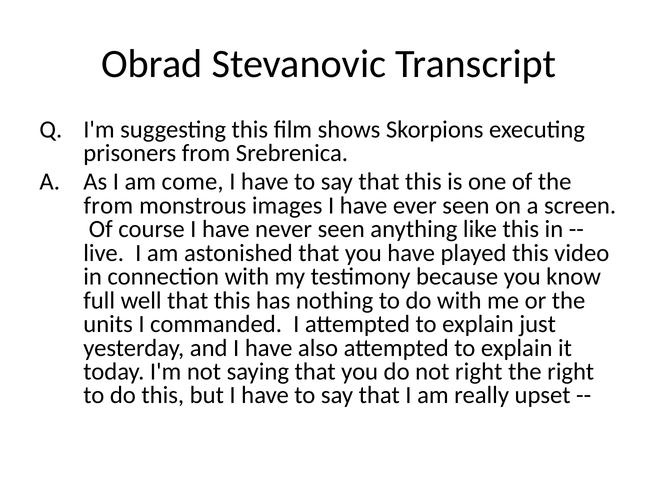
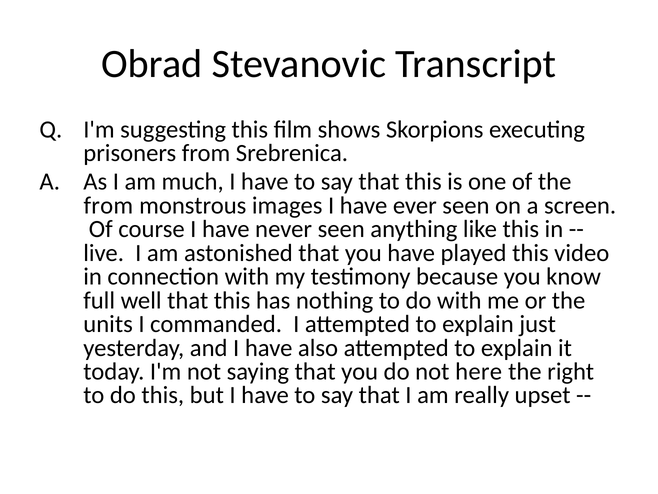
come: come -> much
not right: right -> here
